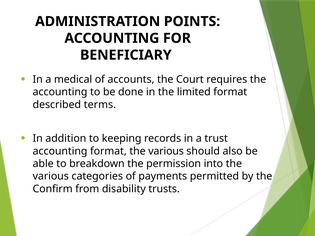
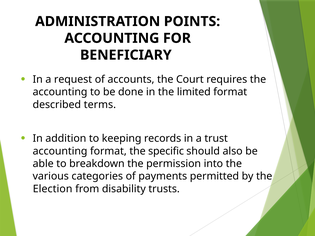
medical: medical -> request
format the various: various -> specific
Confirm: Confirm -> Election
